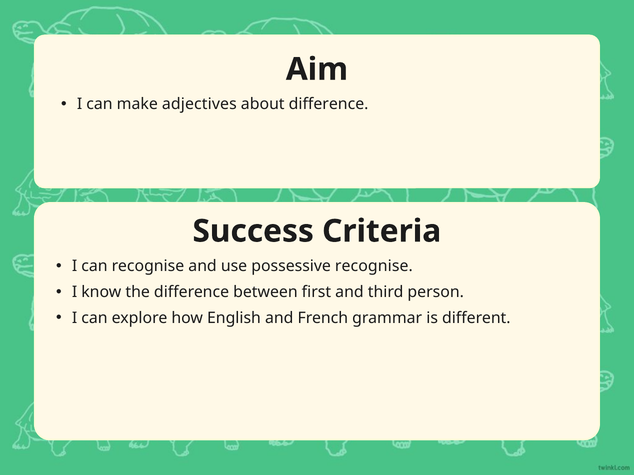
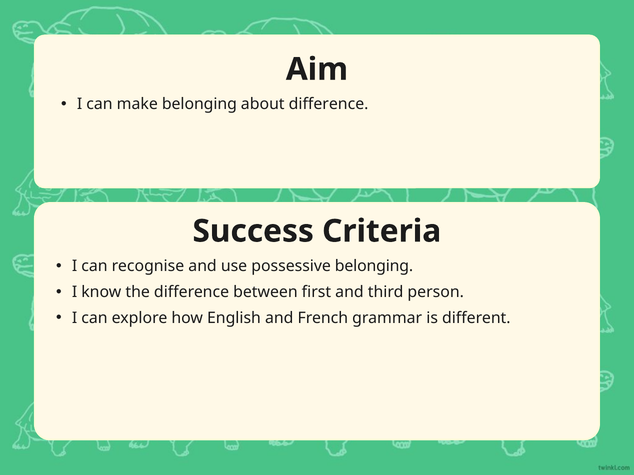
make adjectives: adjectives -> belonging
possessive recognise: recognise -> belonging
